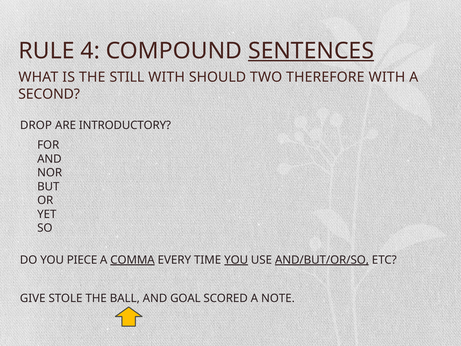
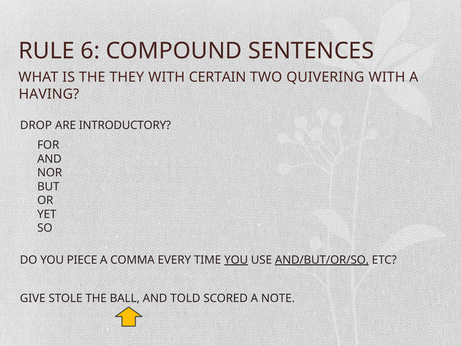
4: 4 -> 6
SENTENCES underline: present -> none
STILL: STILL -> THEY
SHOULD: SHOULD -> CERTAIN
THEREFORE: THEREFORE -> QUIVERING
SECOND: SECOND -> HAVING
COMMA underline: present -> none
GOAL: GOAL -> TOLD
